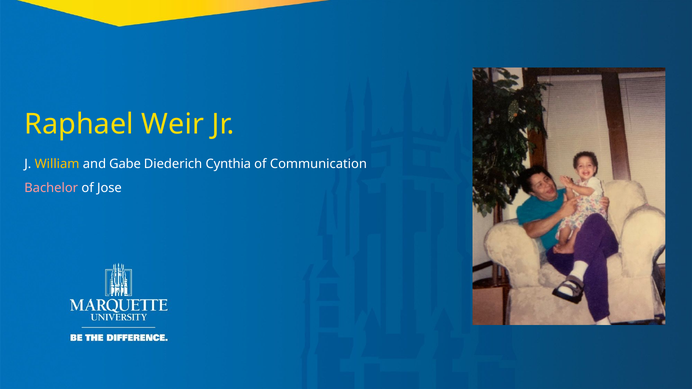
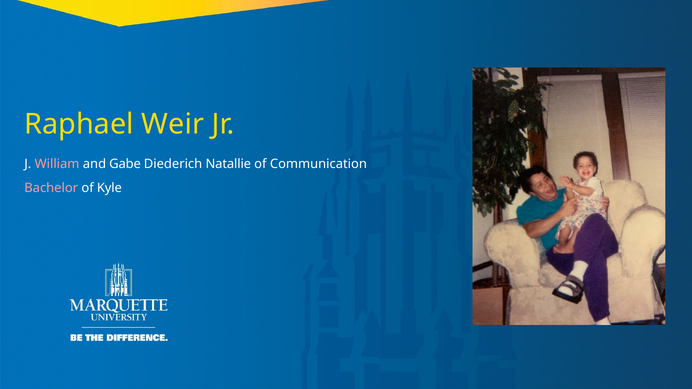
William colour: yellow -> pink
Cynthia: Cynthia -> Natallie
Jose: Jose -> Kyle
